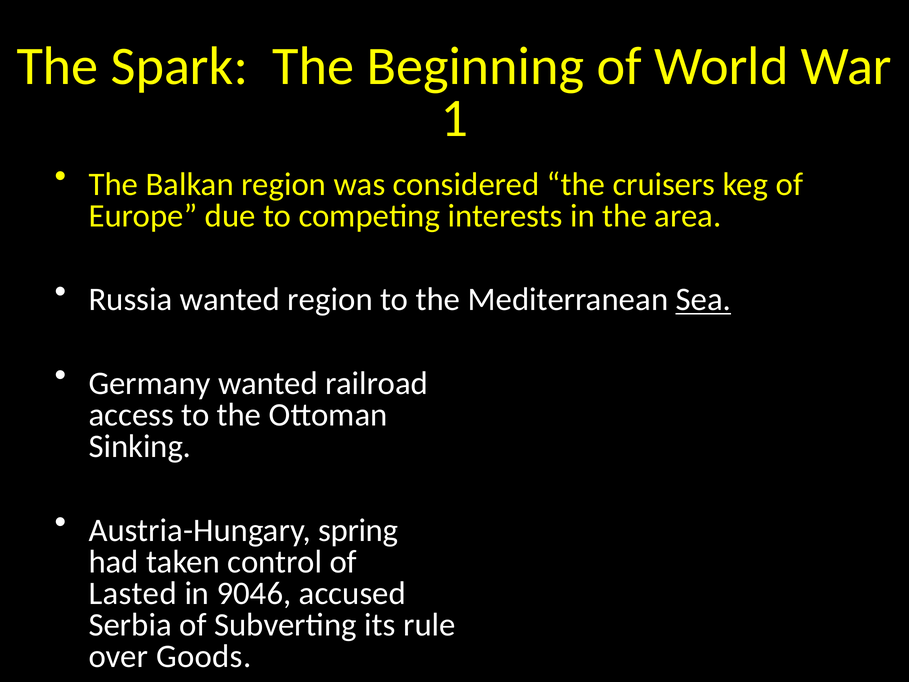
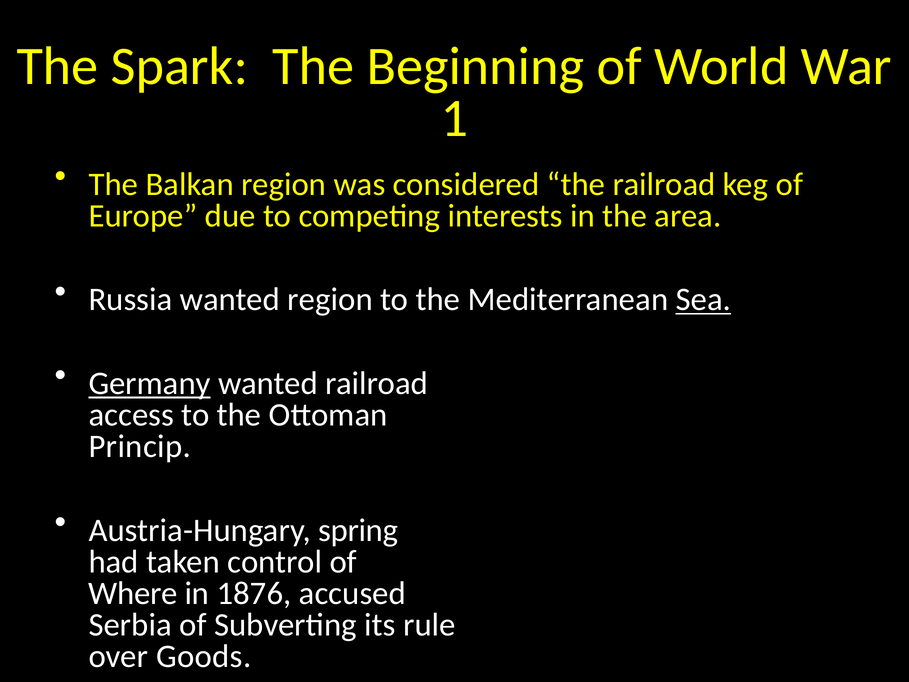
the cruisers: cruisers -> railroad
Germany underline: none -> present
Sinking: Sinking -> Princip
Lasted: Lasted -> Where
9046: 9046 -> 1876
